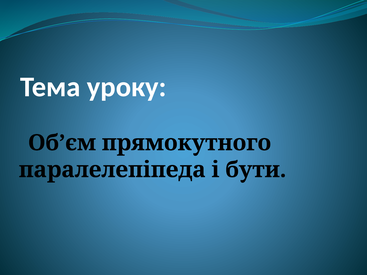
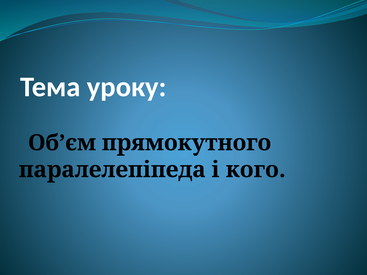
бути: бути -> кого
